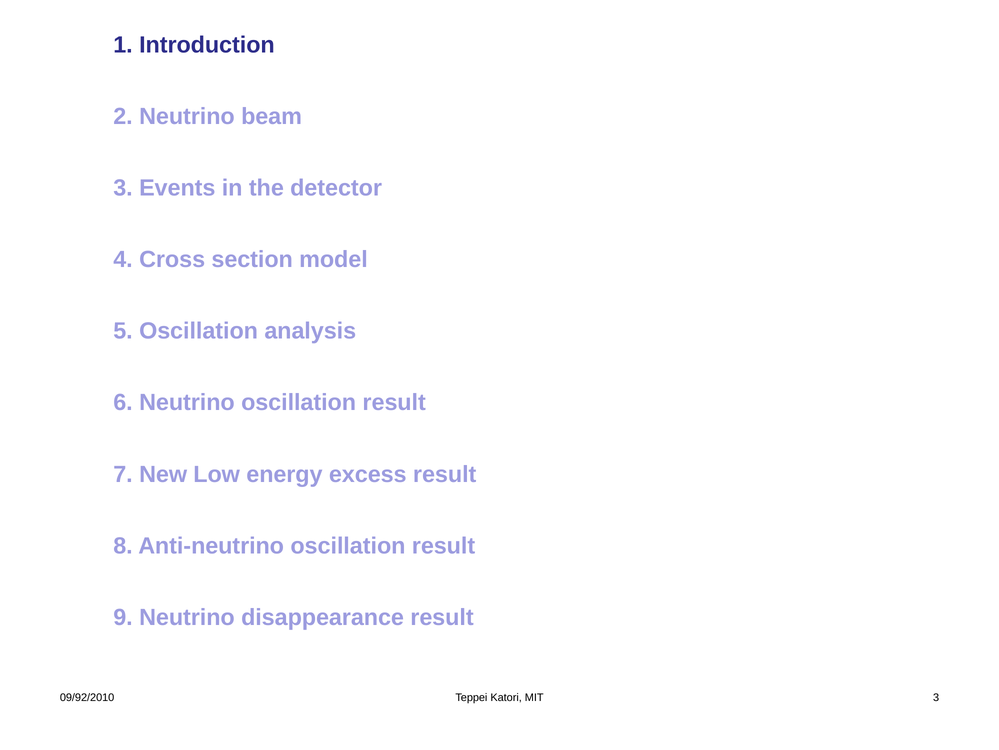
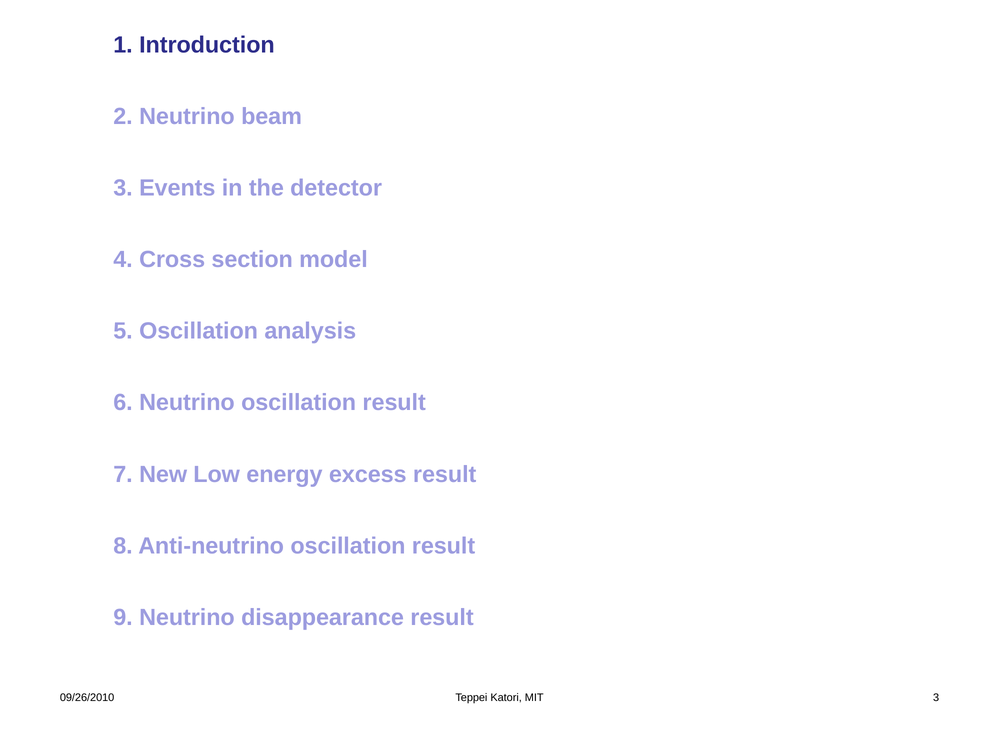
09/92/2010: 09/92/2010 -> 09/26/2010
